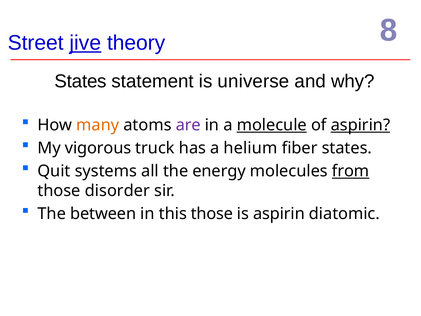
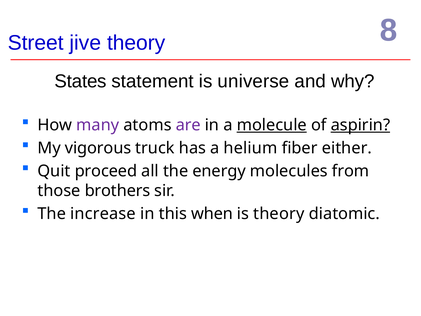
jive underline: present -> none
many colour: orange -> purple
fiber states: states -> either
systems: systems -> proceed
from underline: present -> none
disorder: disorder -> brothers
between: between -> increase
this those: those -> when
is aspirin: aspirin -> theory
